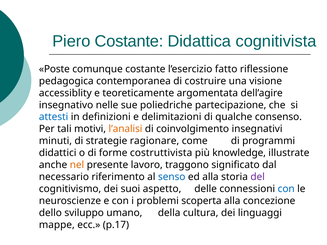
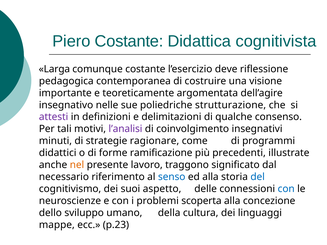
Poste: Poste -> Larga
fatto: fatto -> deve
accessiblity: accessiblity -> importante
partecipazione: partecipazione -> strutturazione
attesti colour: blue -> purple
l’analisi colour: orange -> purple
costruttivista: costruttivista -> ramificazione
knowledge: knowledge -> precedenti
del colour: purple -> blue
p.17: p.17 -> p.23
